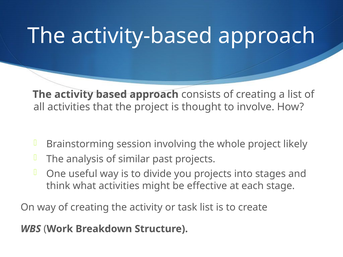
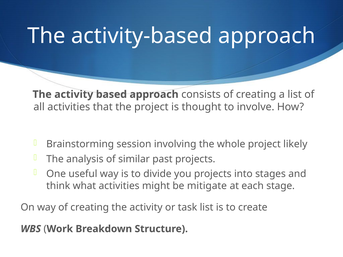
effective: effective -> mitigate
